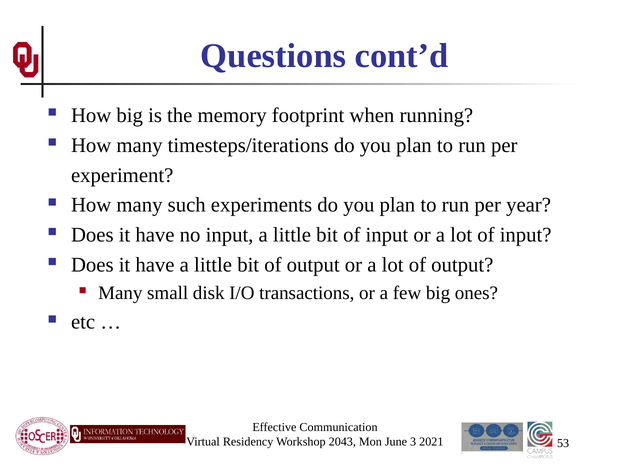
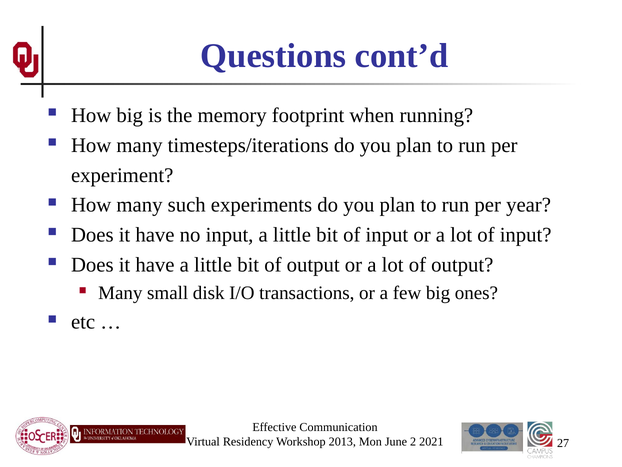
2043: 2043 -> 2013
3: 3 -> 2
53: 53 -> 27
